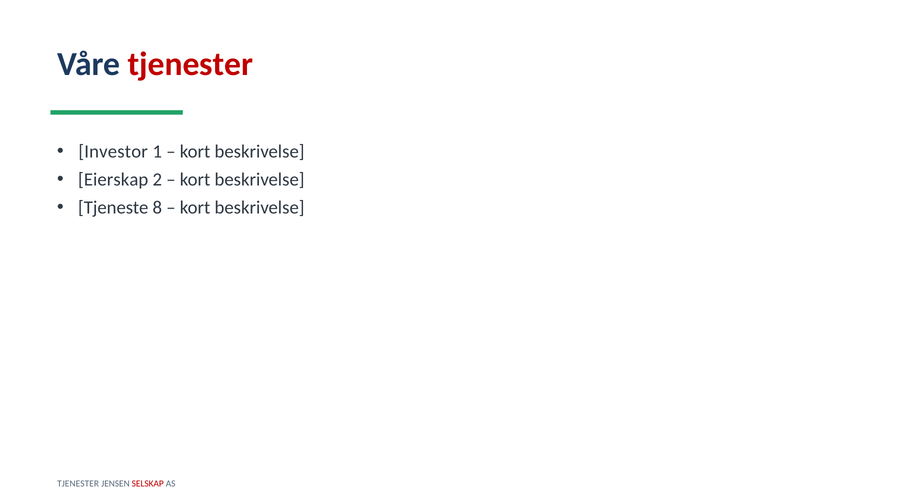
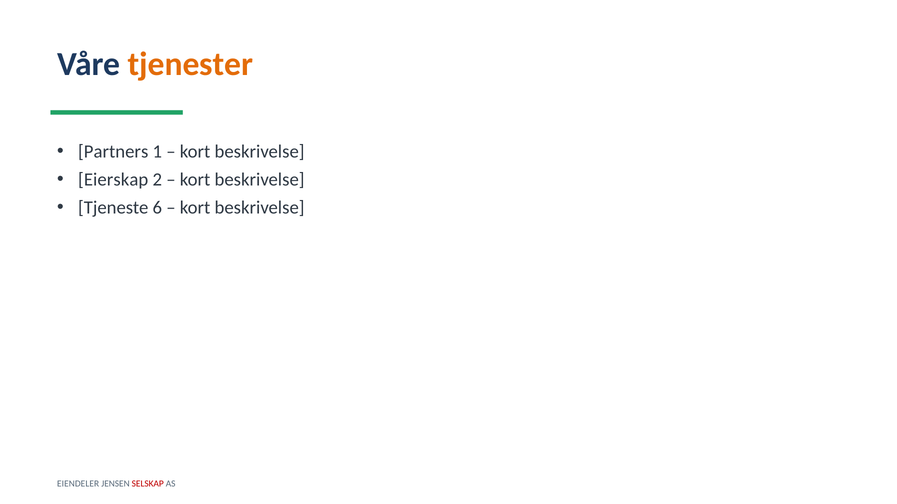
tjenester at (190, 64) colour: red -> orange
Investor: Investor -> Partners
8: 8 -> 6
TJENESTER at (78, 484): TJENESTER -> EIENDELER
